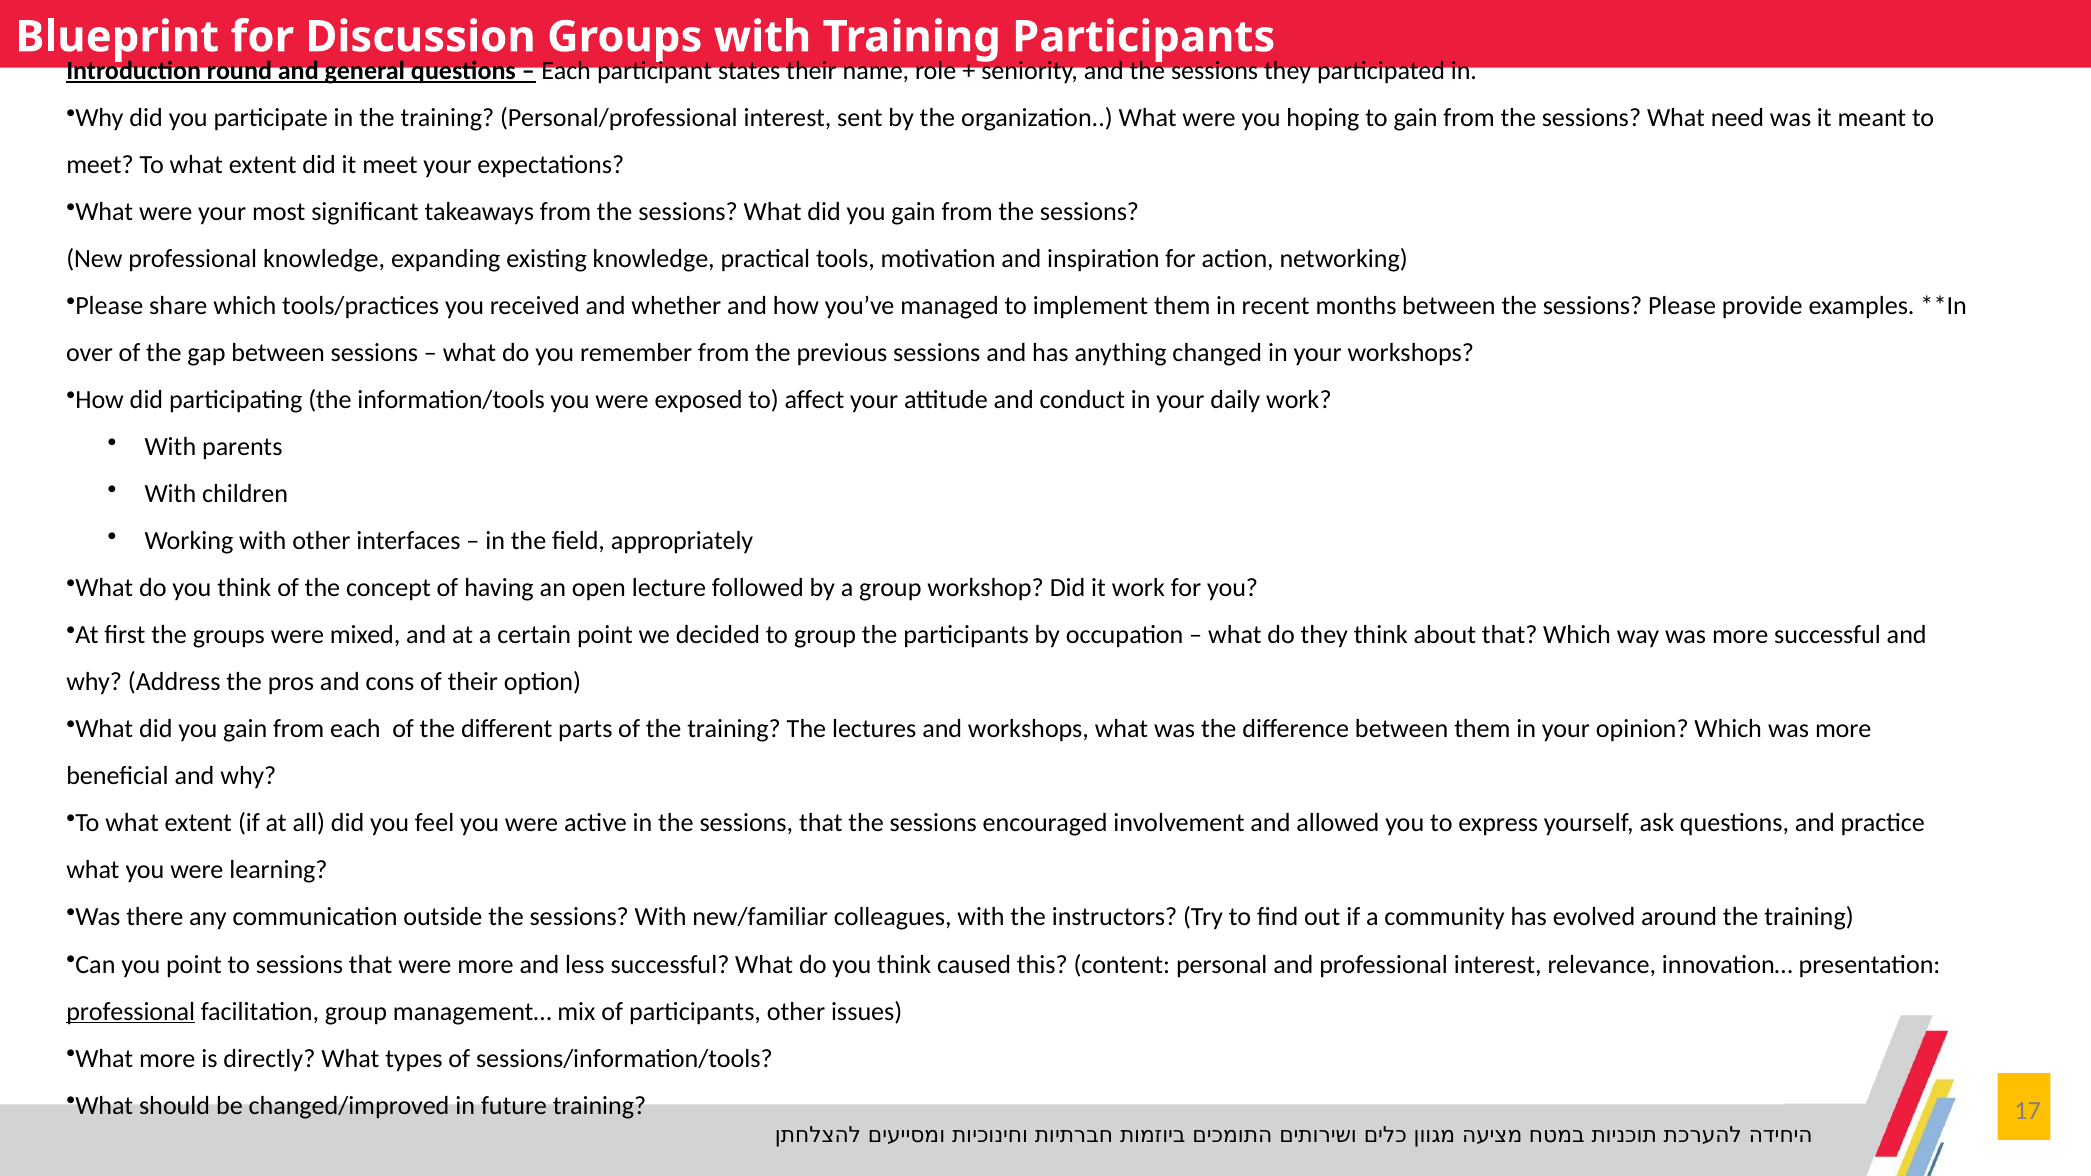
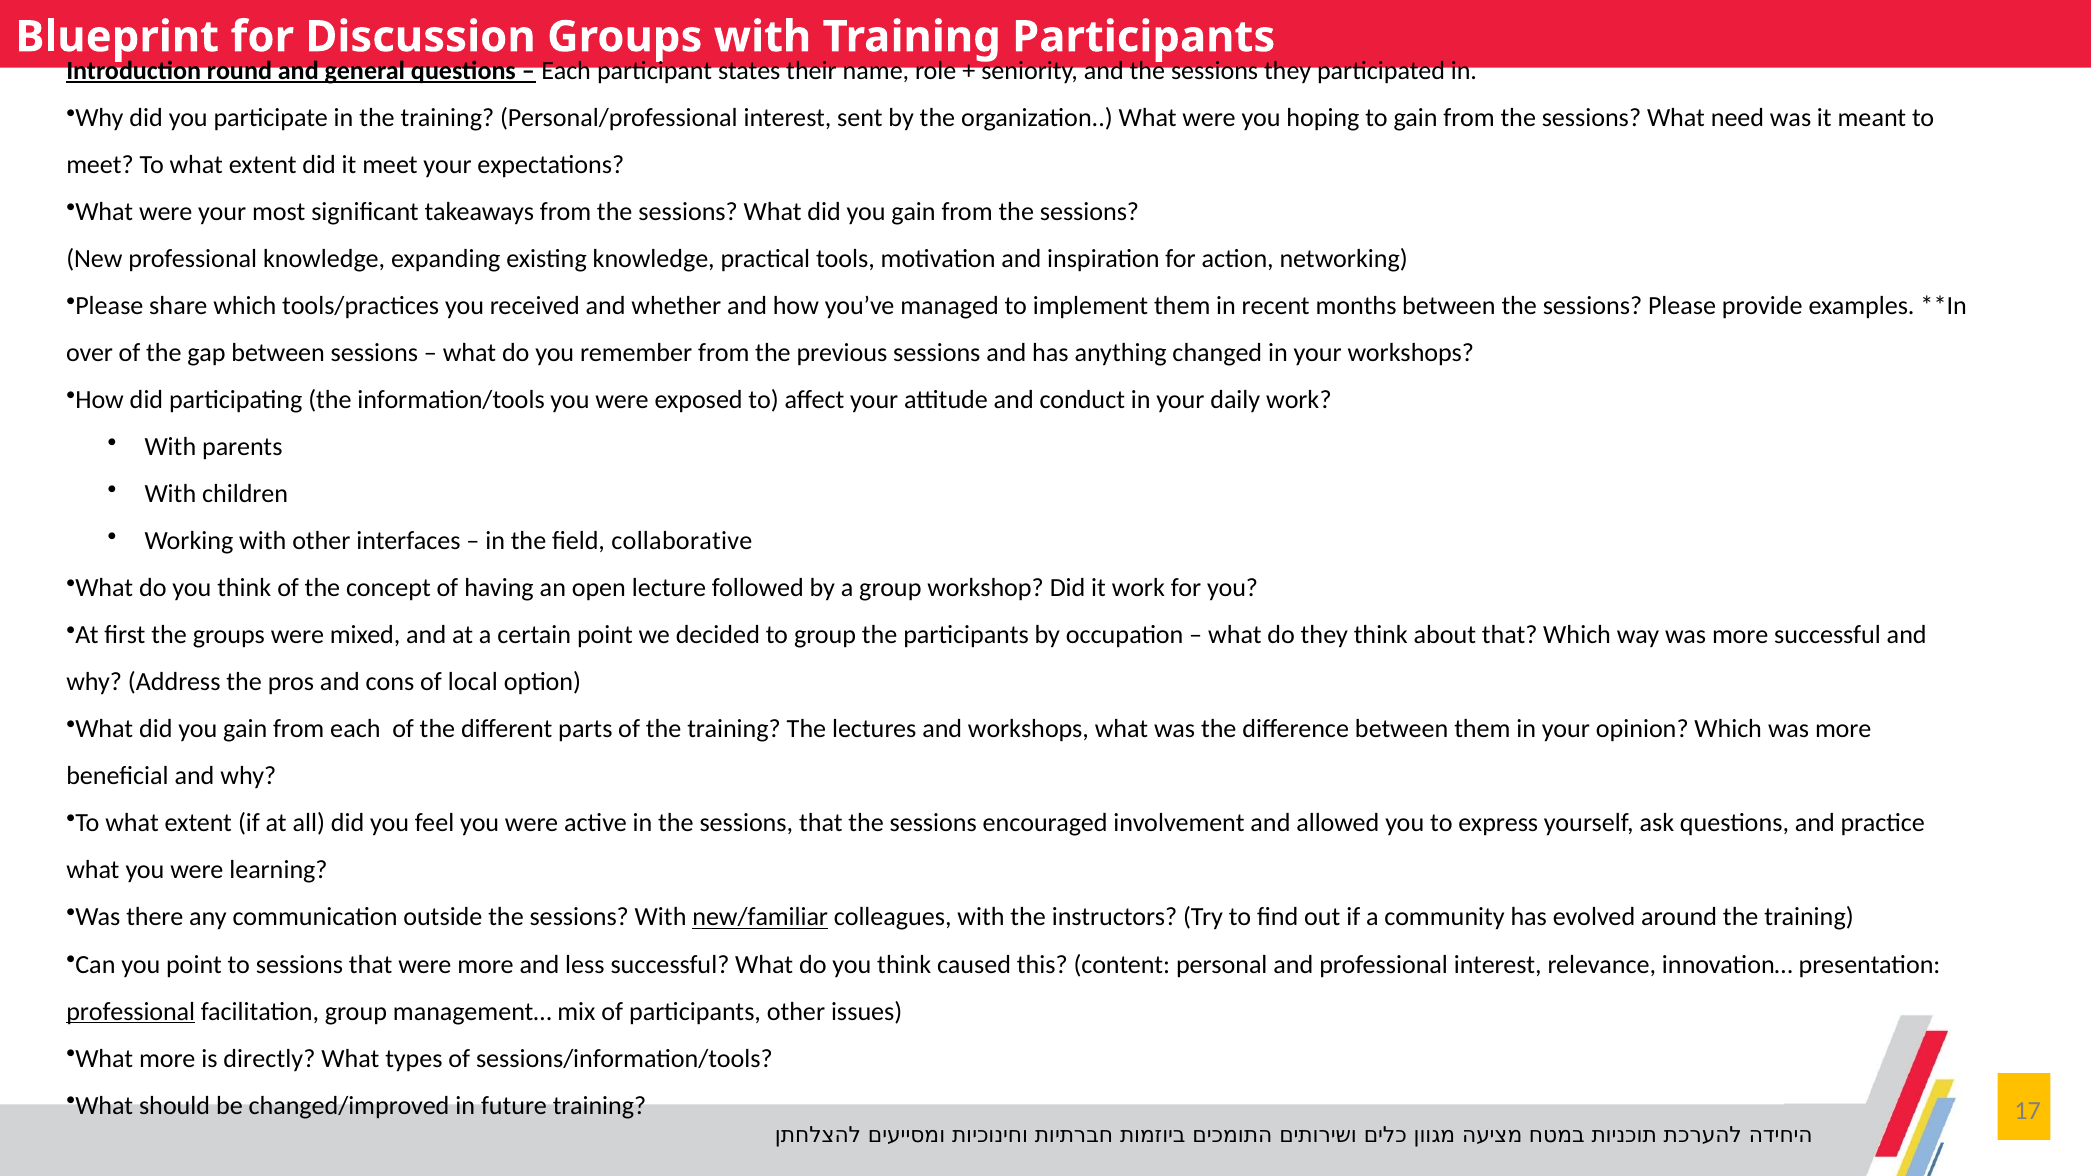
appropriately: appropriately -> collaborative
of their: their -> local
new/familiar underline: none -> present
